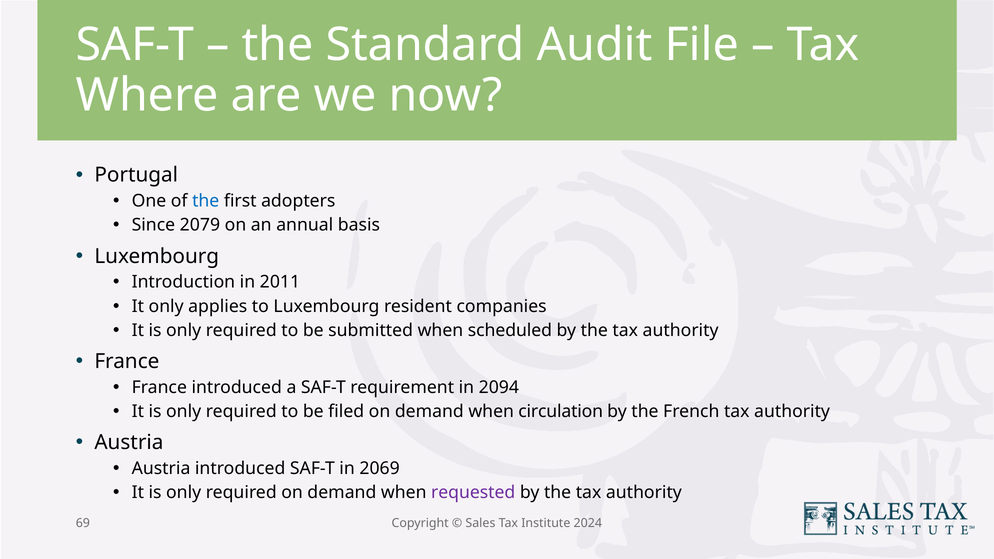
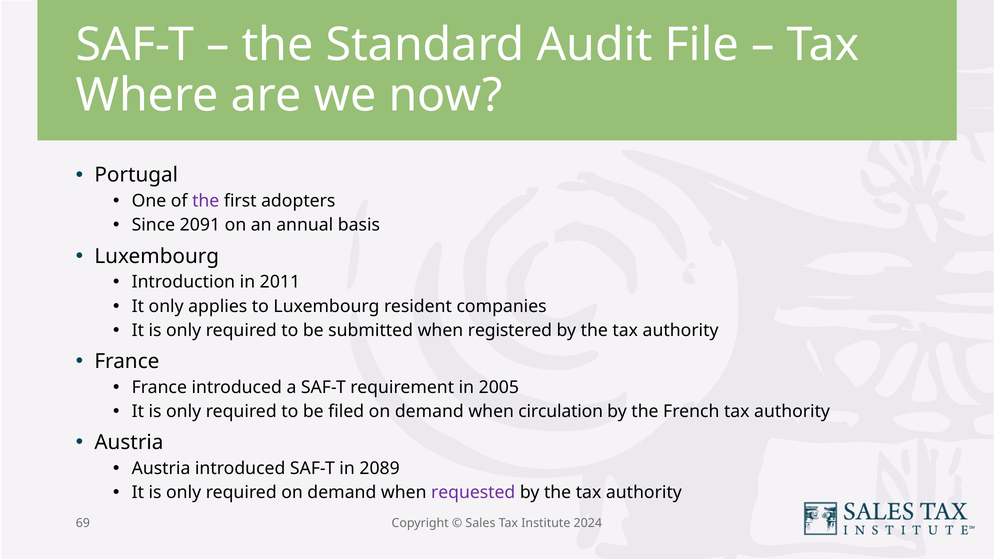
the at (206, 201) colour: blue -> purple
2079: 2079 -> 2091
scheduled: scheduled -> registered
2094: 2094 -> 2005
2069: 2069 -> 2089
